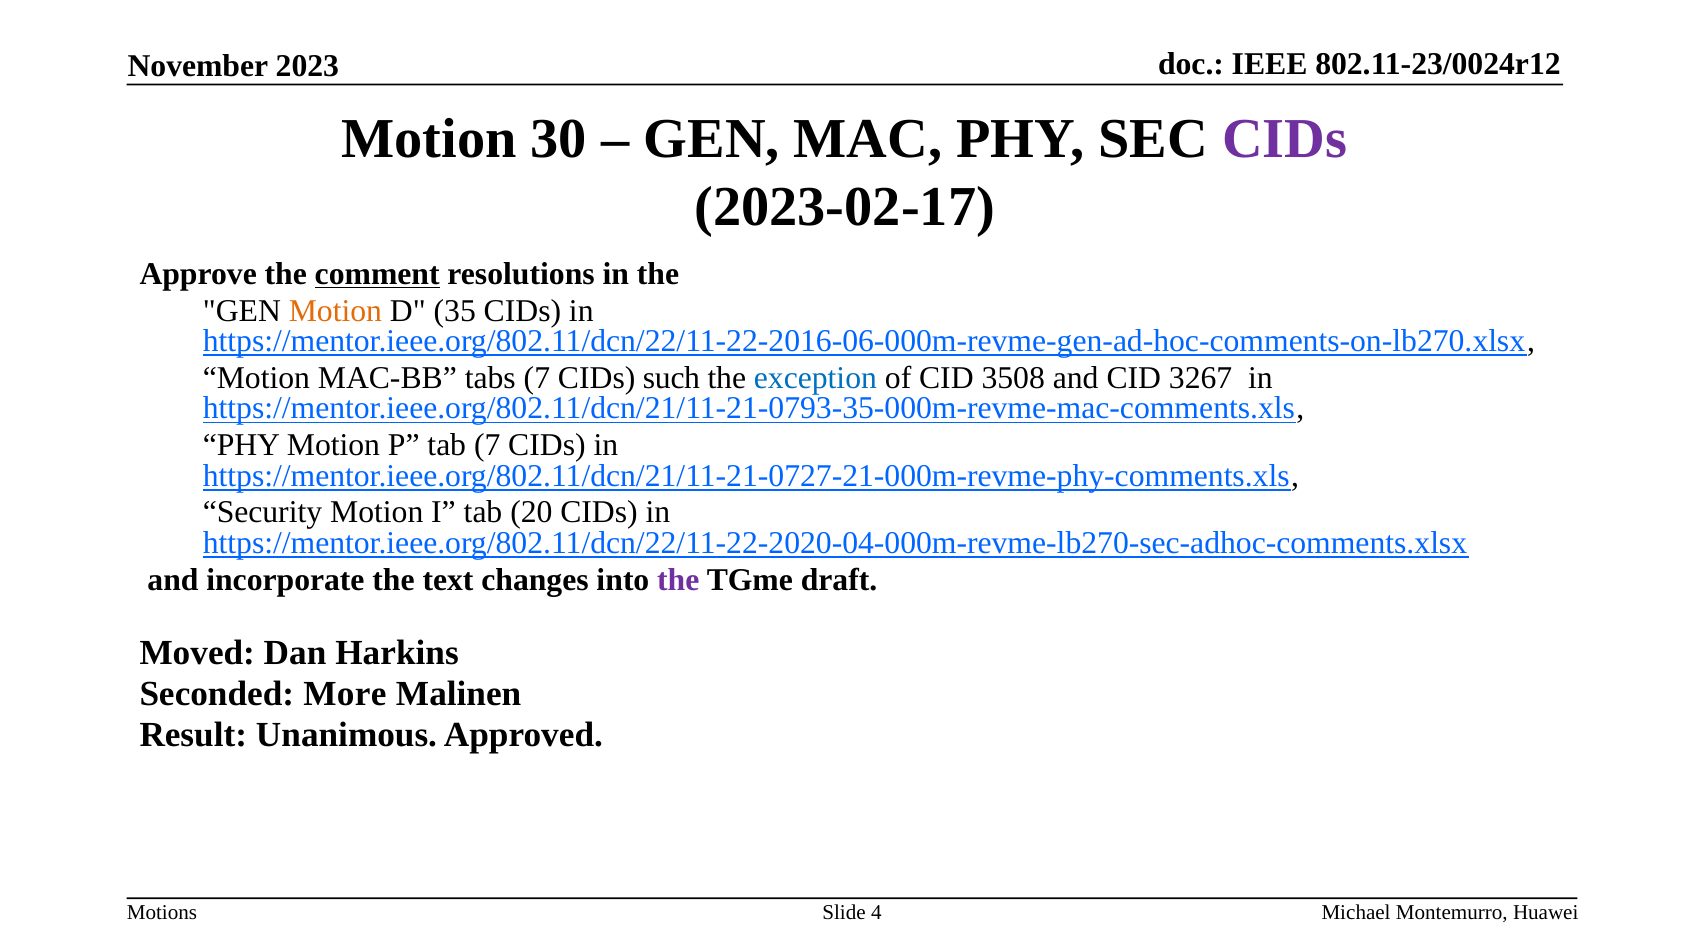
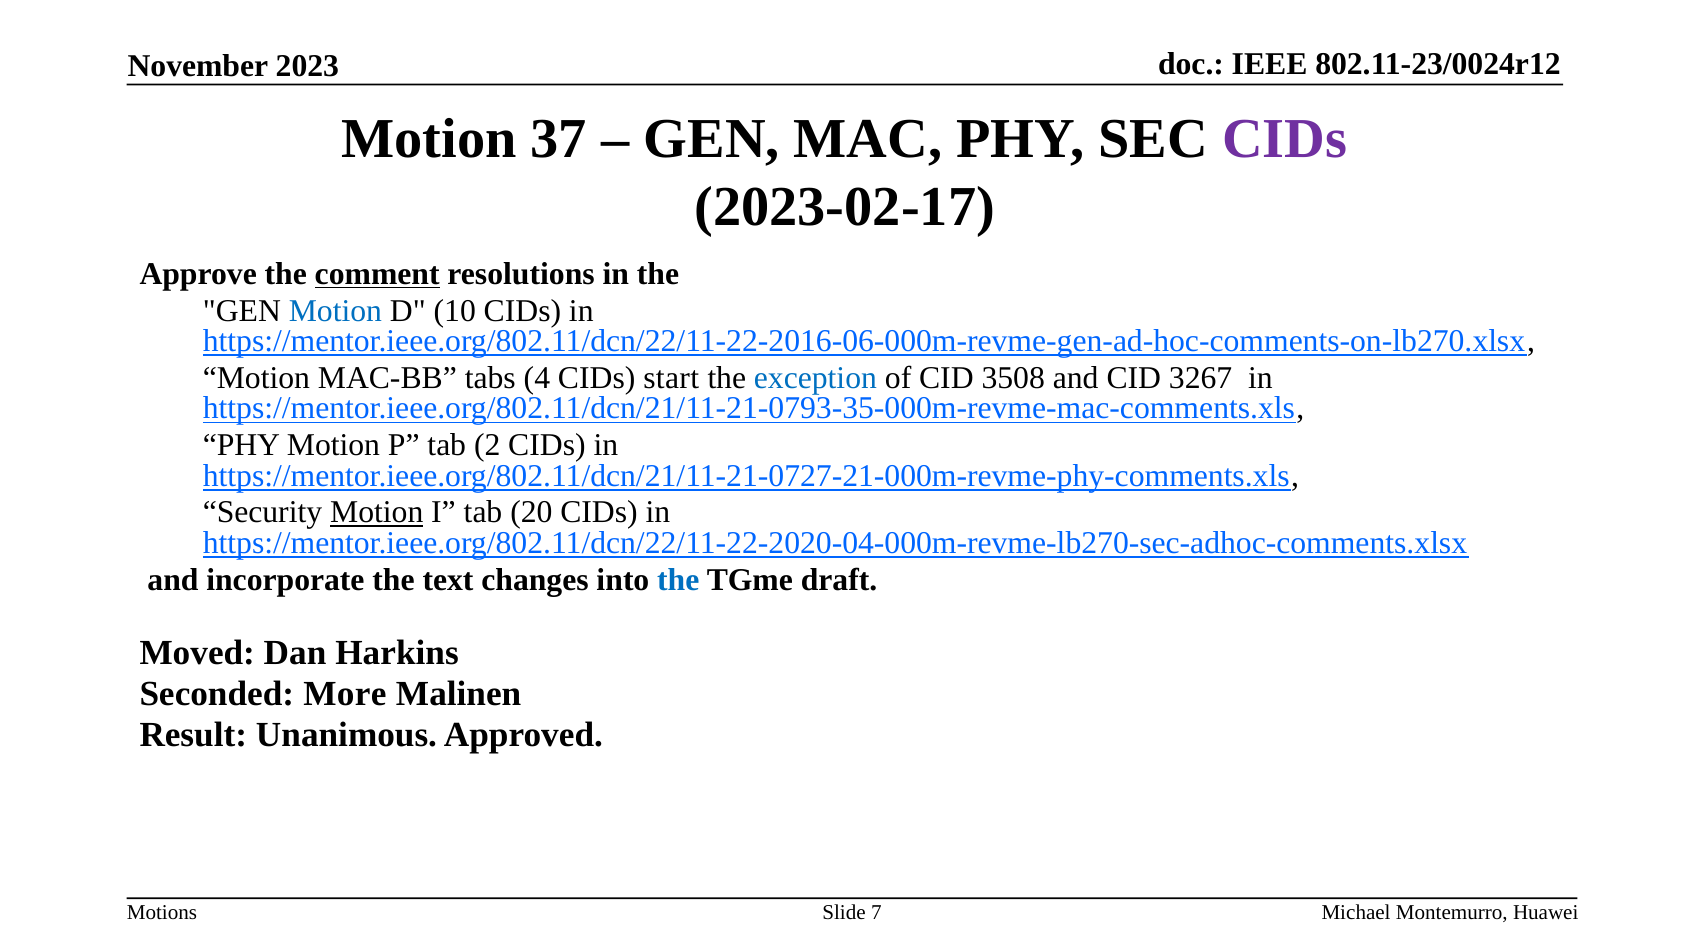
30: 30 -> 37
Motion at (335, 311) colour: orange -> blue
35: 35 -> 10
tabs 7: 7 -> 4
such: such -> start
tab 7: 7 -> 2
Motion at (377, 512) underline: none -> present
the at (678, 580) colour: purple -> blue
4: 4 -> 7
